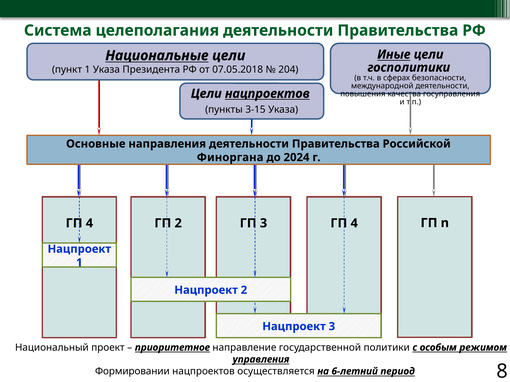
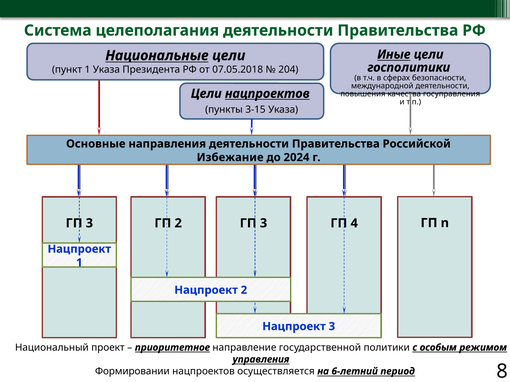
Финоргана: Финоргана -> Избежание
4 at (89, 223): 4 -> 3
